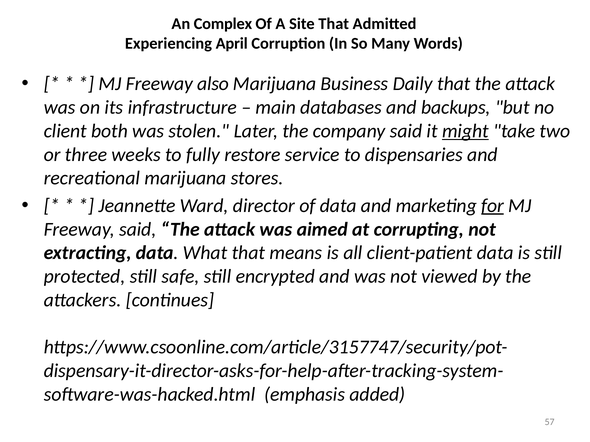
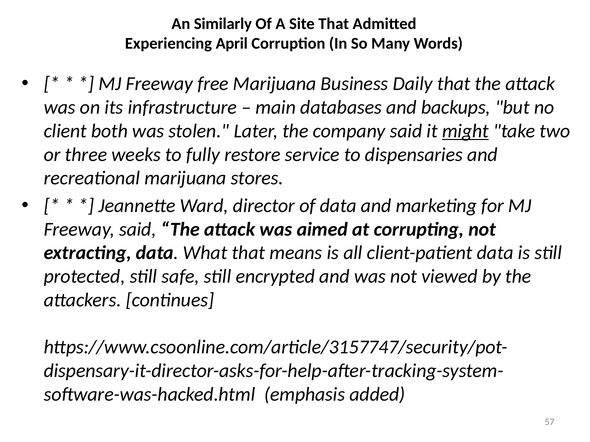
Complex: Complex -> Similarly
also: also -> free
for underline: present -> none
